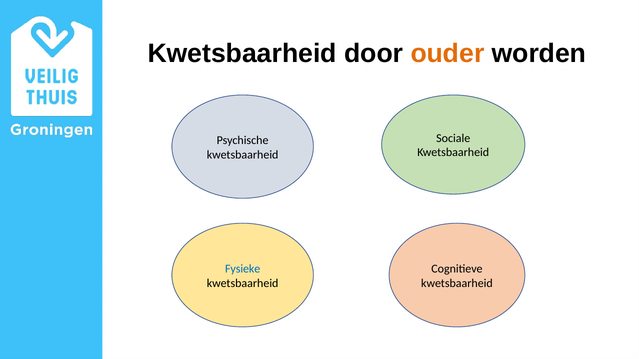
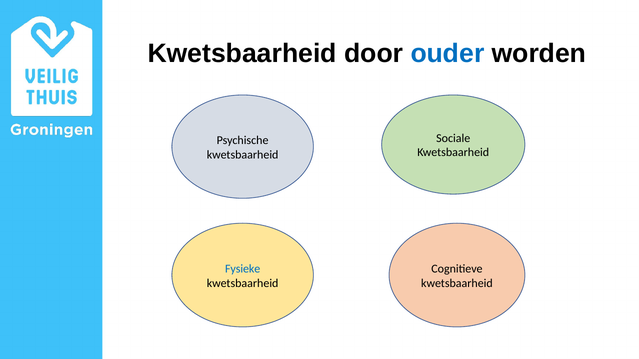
ouder colour: orange -> blue
